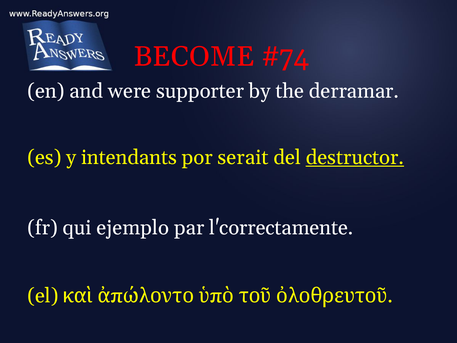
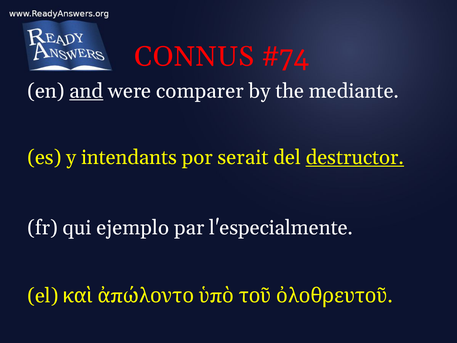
BECOME: BECOME -> CONNUS
and underline: none -> present
supporter: supporter -> comparer
derramar: derramar -> mediante
l'correctamente: l'correctamente -> l'especialmente
